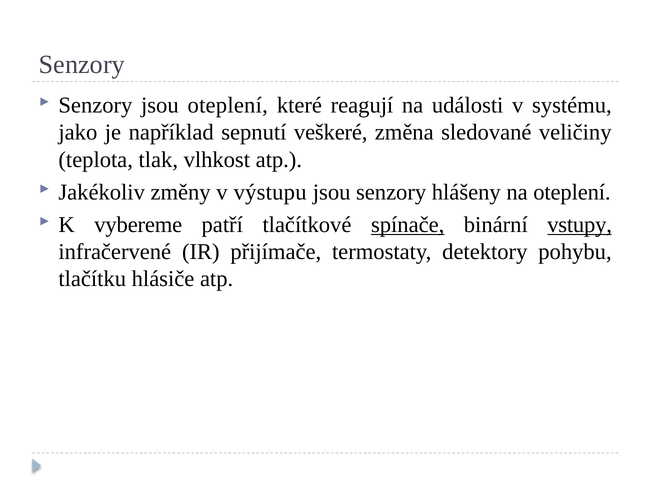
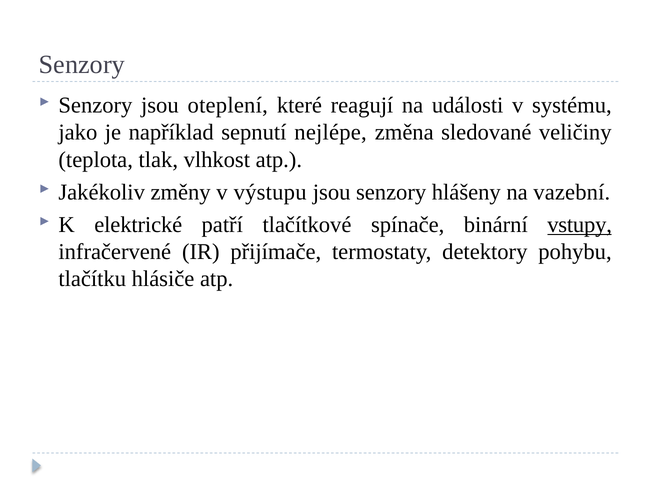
veškeré: veškeré -> nejlépe
na oteplení: oteplení -> vazební
vybereme: vybereme -> elektrické
spínače underline: present -> none
